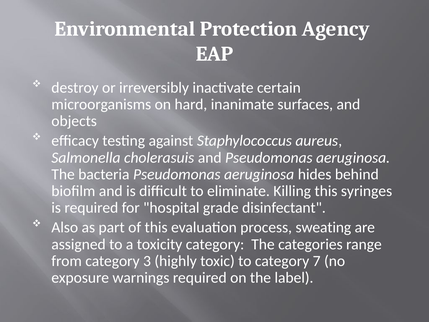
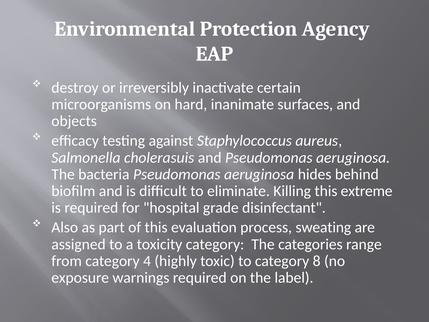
syringes: syringes -> extreme
3: 3 -> 4
7: 7 -> 8
